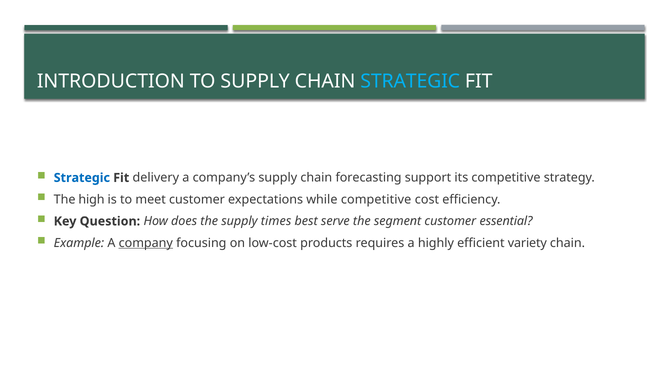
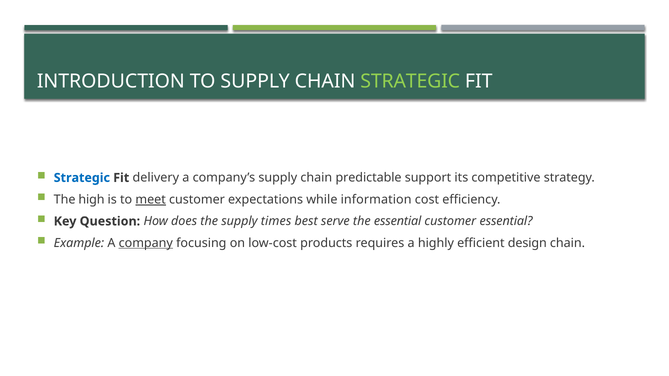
STRATEGIC at (410, 81) colour: light blue -> light green
forecasting: forecasting -> predictable
meet underline: none -> present
while competitive: competitive -> information
the segment: segment -> essential
variety: variety -> design
